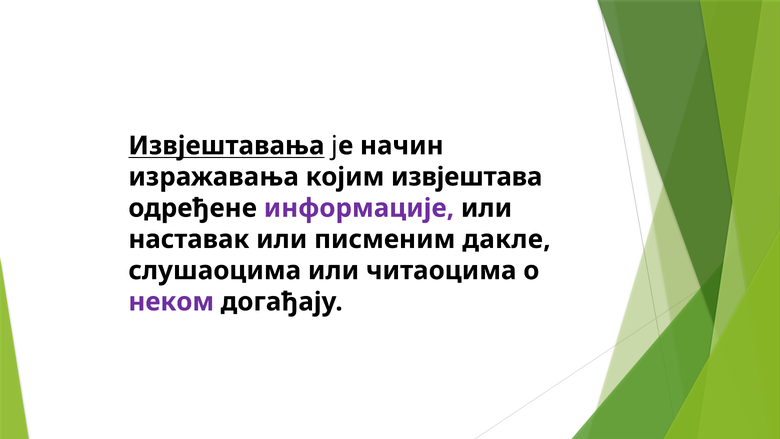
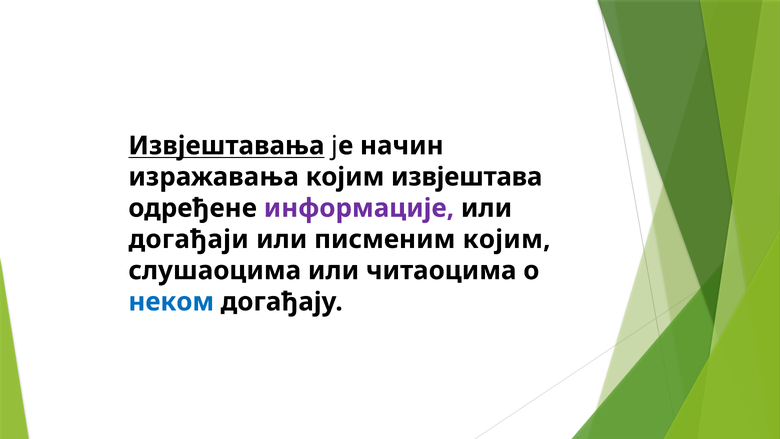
наставак: наставак -> догађаји
писменим дакле: дакле -> којим
неком colour: purple -> blue
